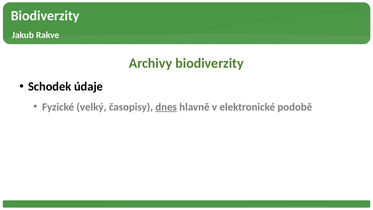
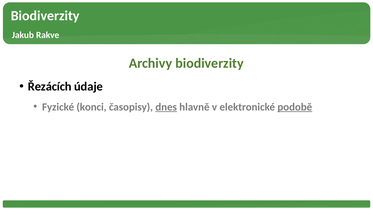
Schodek: Schodek -> Řezácích
velký: velký -> konci
podobě underline: none -> present
